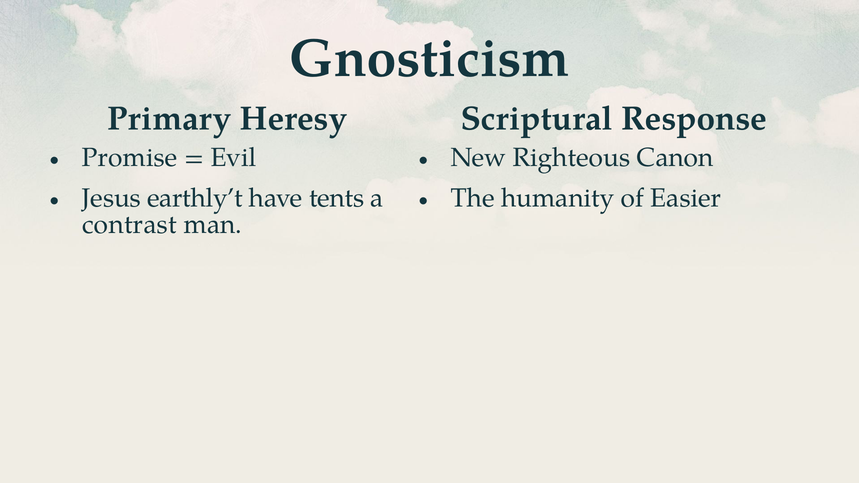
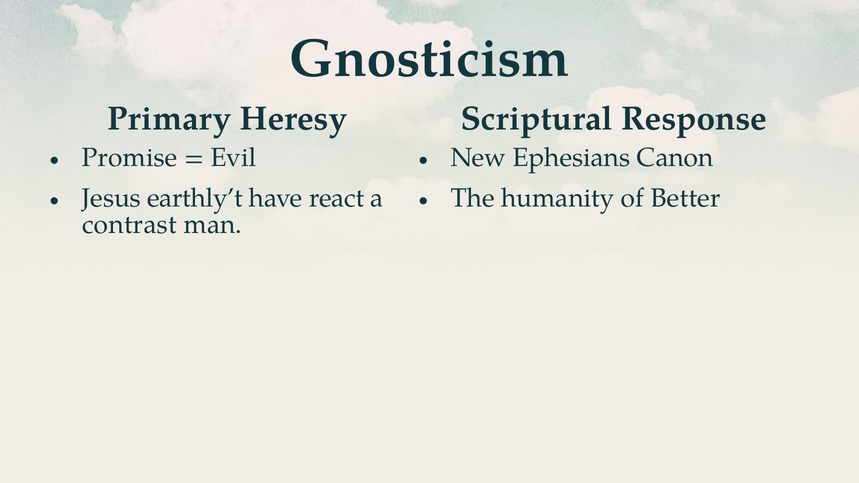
Righteous: Righteous -> Ephesians
tents: tents -> react
Easier: Easier -> Better
